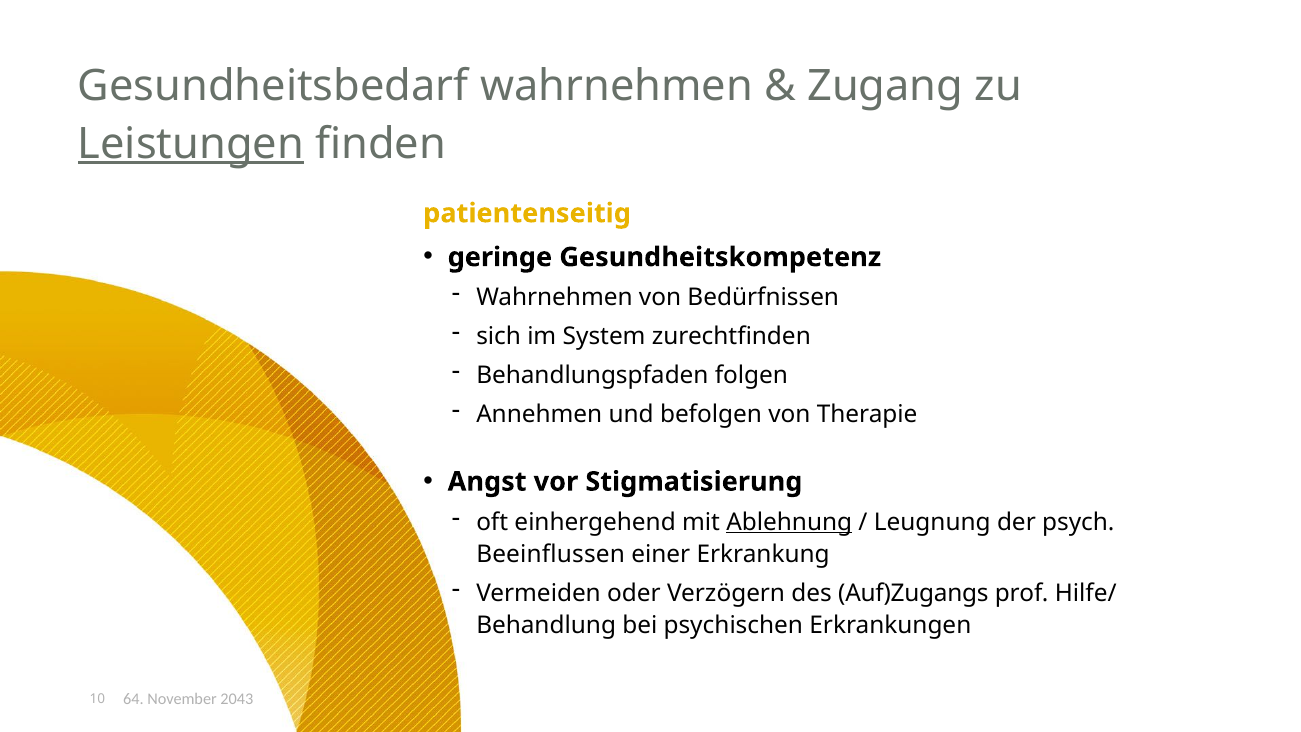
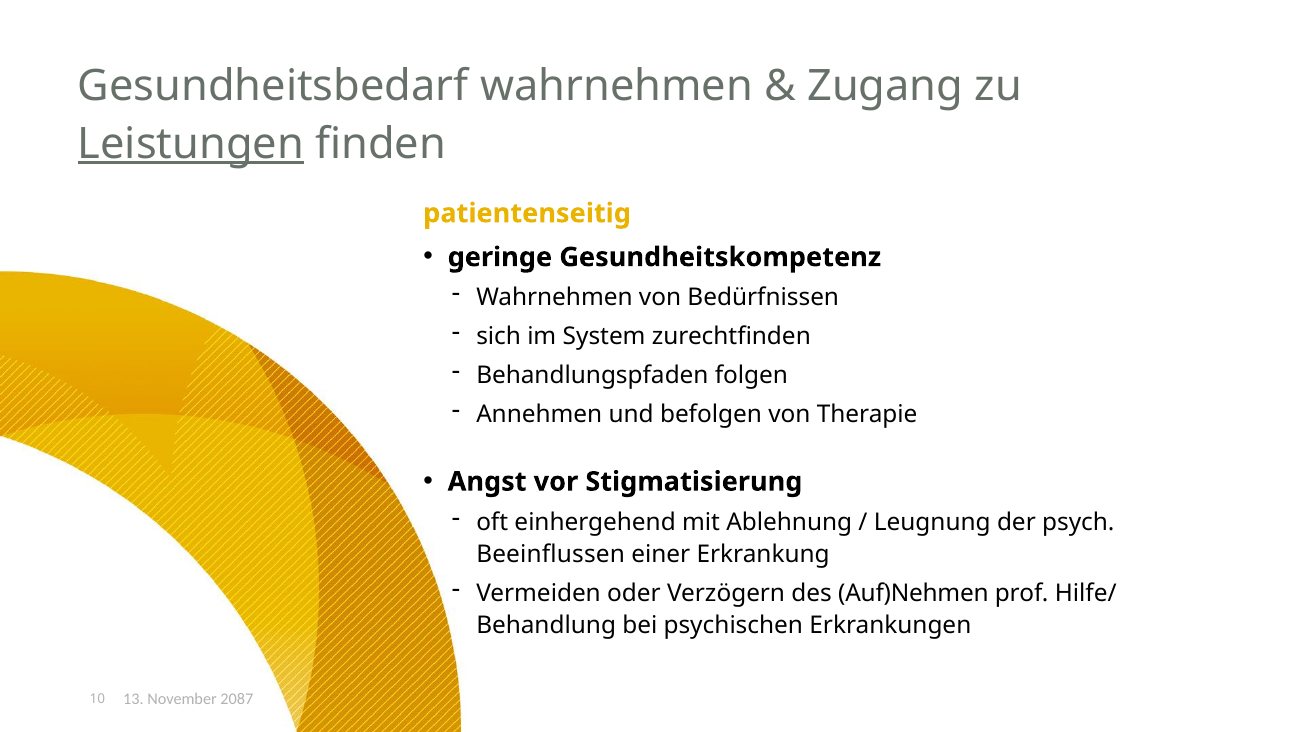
Ablehnung underline: present -> none
Auf)Zugangs: Auf)Zugangs -> Auf)Nehmen
64: 64 -> 13
2043: 2043 -> 2087
